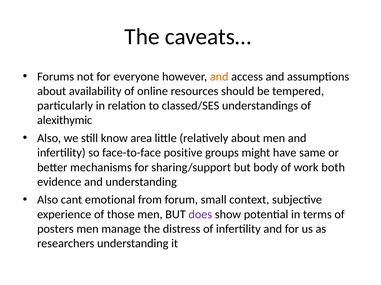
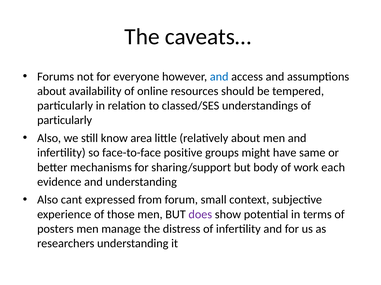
and at (219, 77) colour: orange -> blue
alexithymic at (65, 121): alexithymic -> particularly
both: both -> each
emotional: emotional -> expressed
